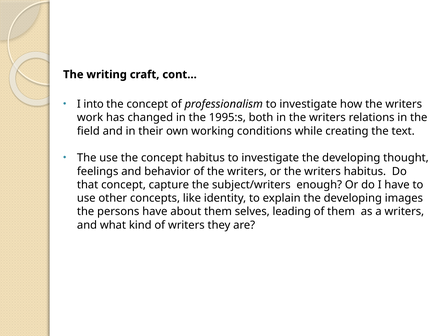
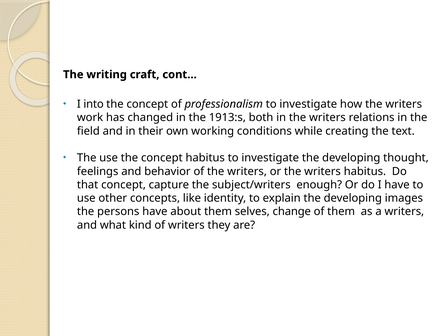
1995:s: 1995:s -> 1913:s
leading: leading -> change
